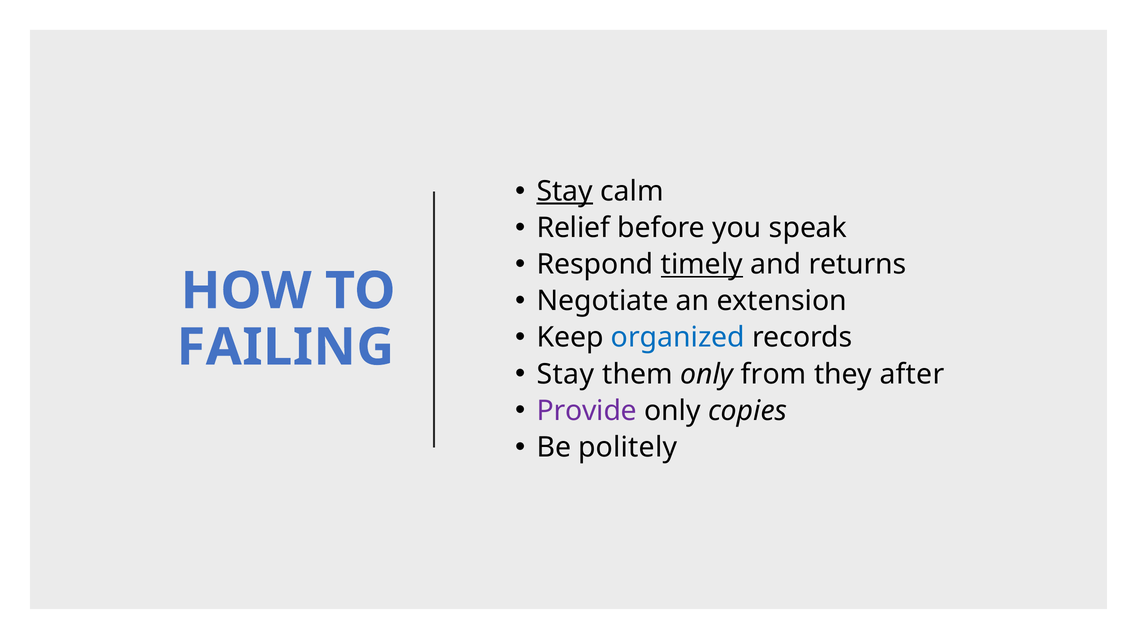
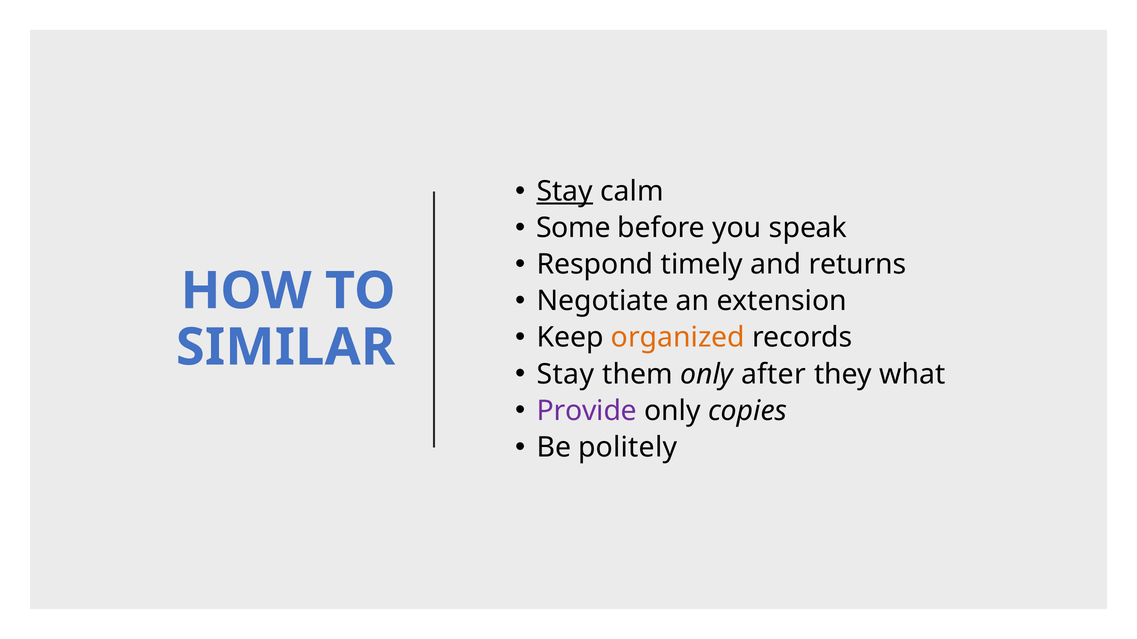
Relief: Relief -> Some
timely underline: present -> none
organized colour: blue -> orange
FAILING: FAILING -> SIMILAR
from: from -> after
after: after -> what
